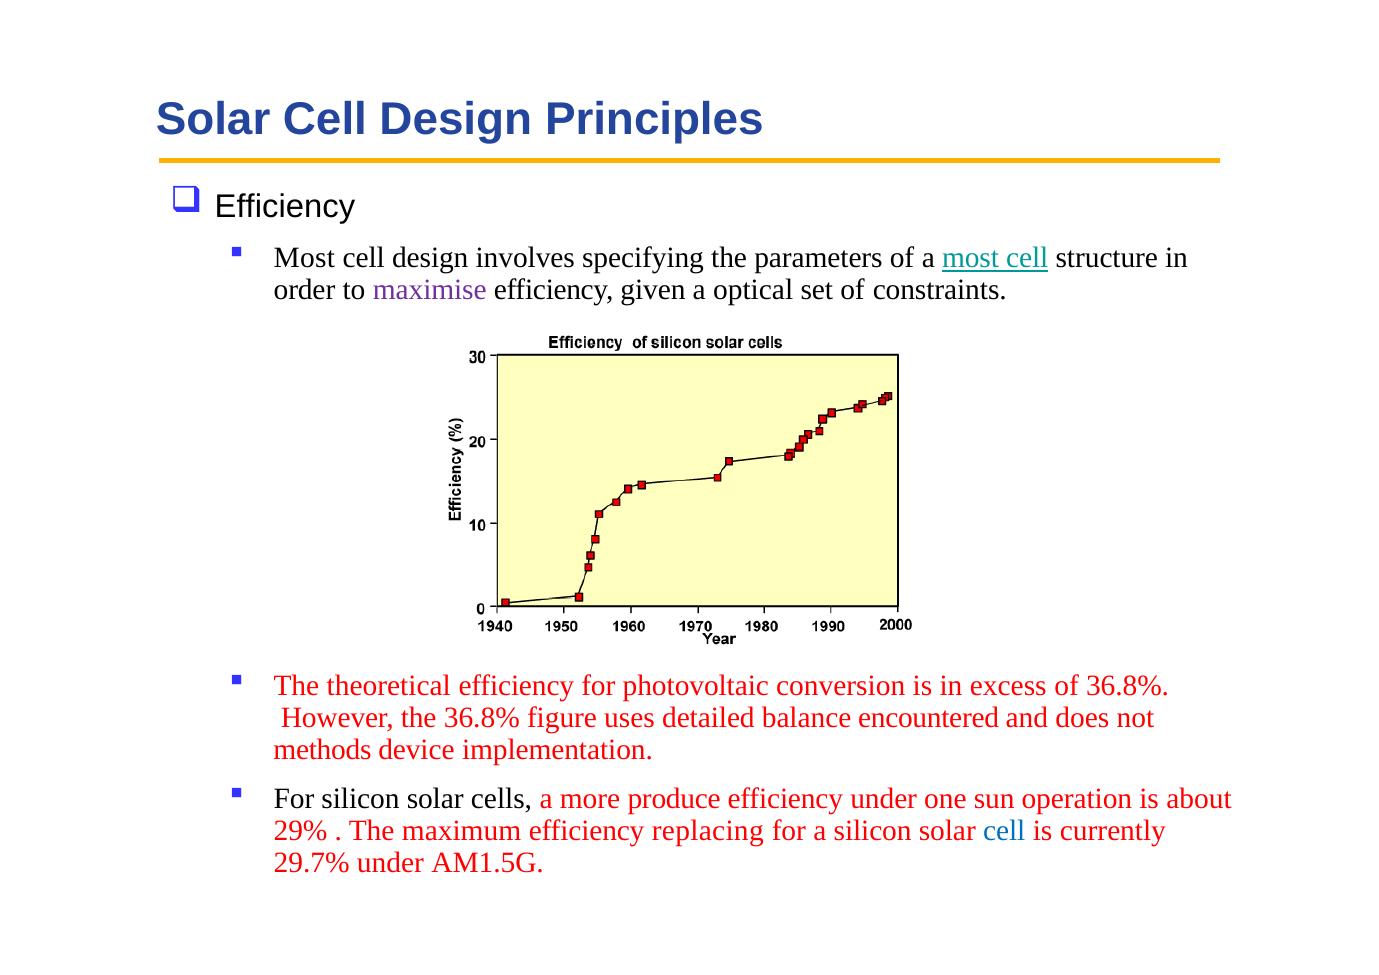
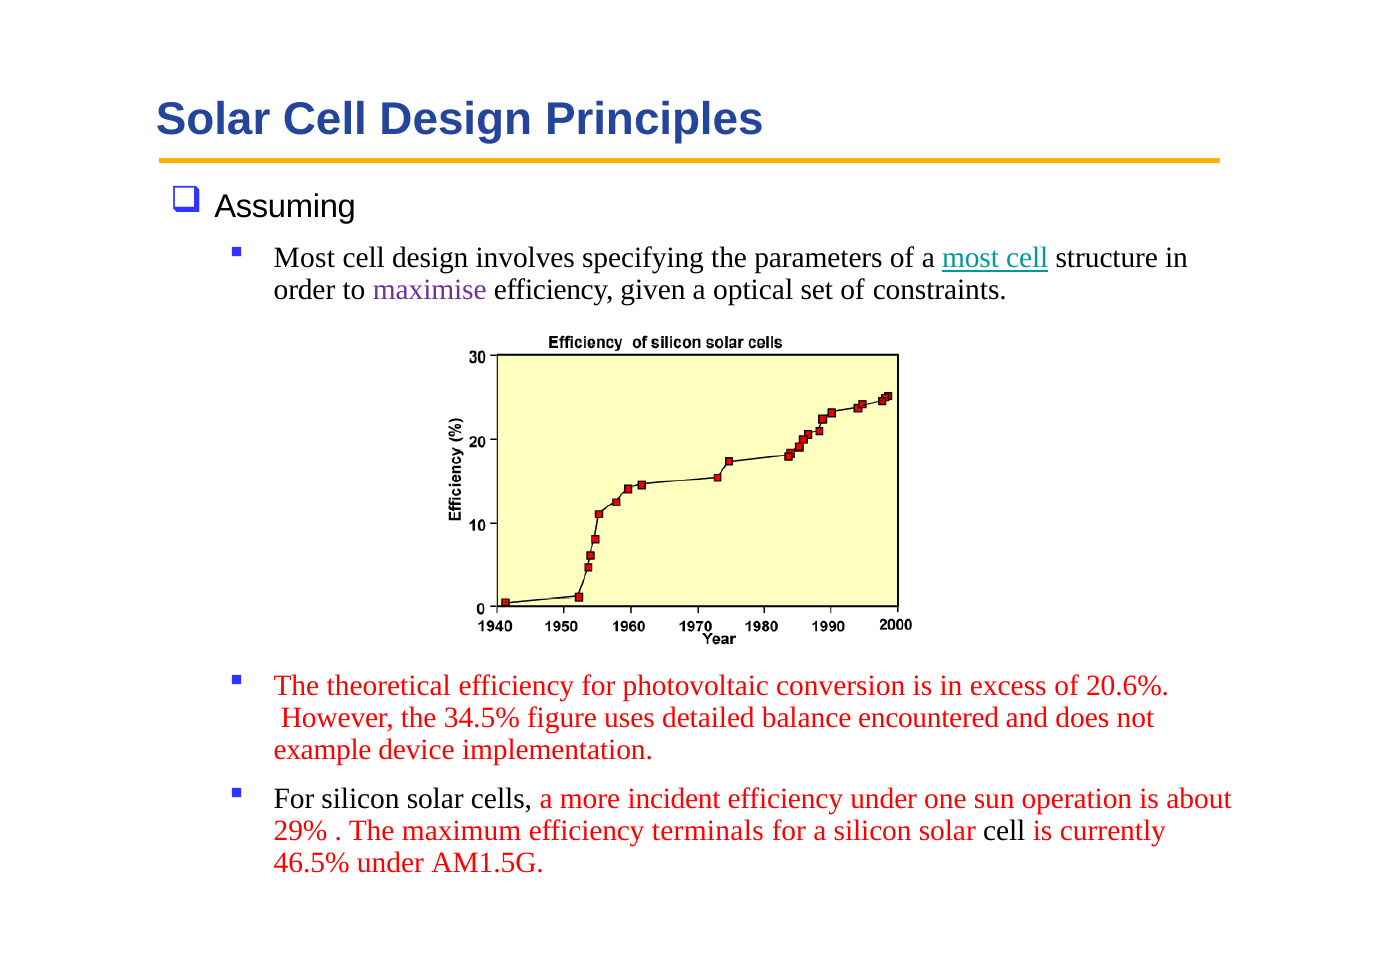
Efficiency at (285, 206): Efficiency -> Assuming
of 36.8%: 36.8% -> 20.6%
the 36.8%: 36.8% -> 34.5%
methods: methods -> example
produce: produce -> incident
replacing: replacing -> terminals
cell at (1004, 831) colour: blue -> black
29.7%: 29.7% -> 46.5%
